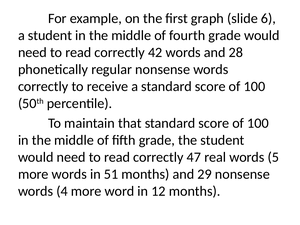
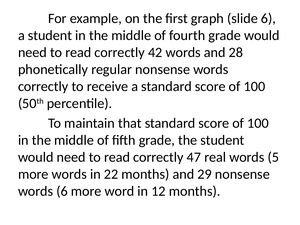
51: 51 -> 22
words 4: 4 -> 6
